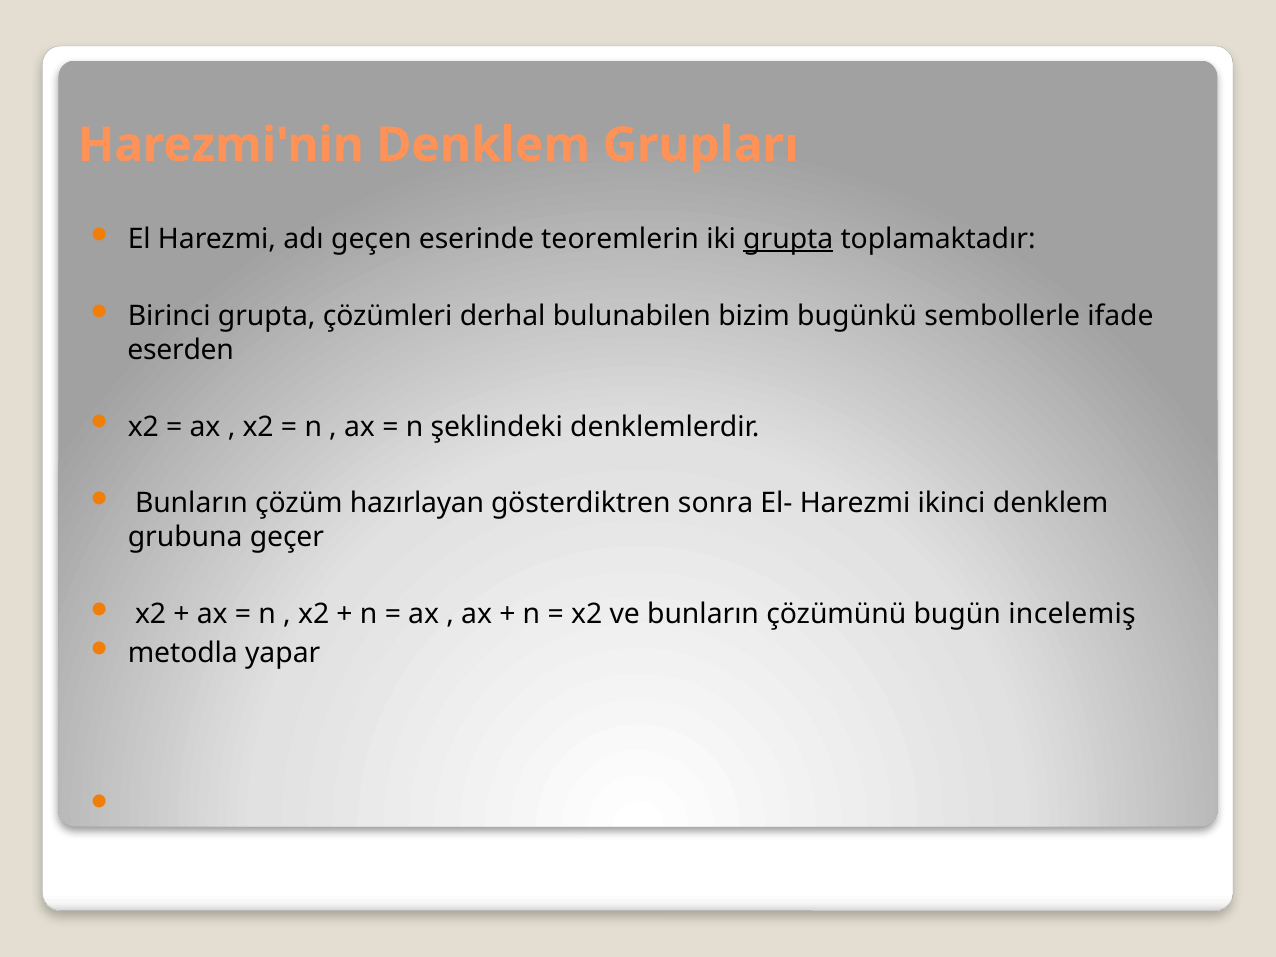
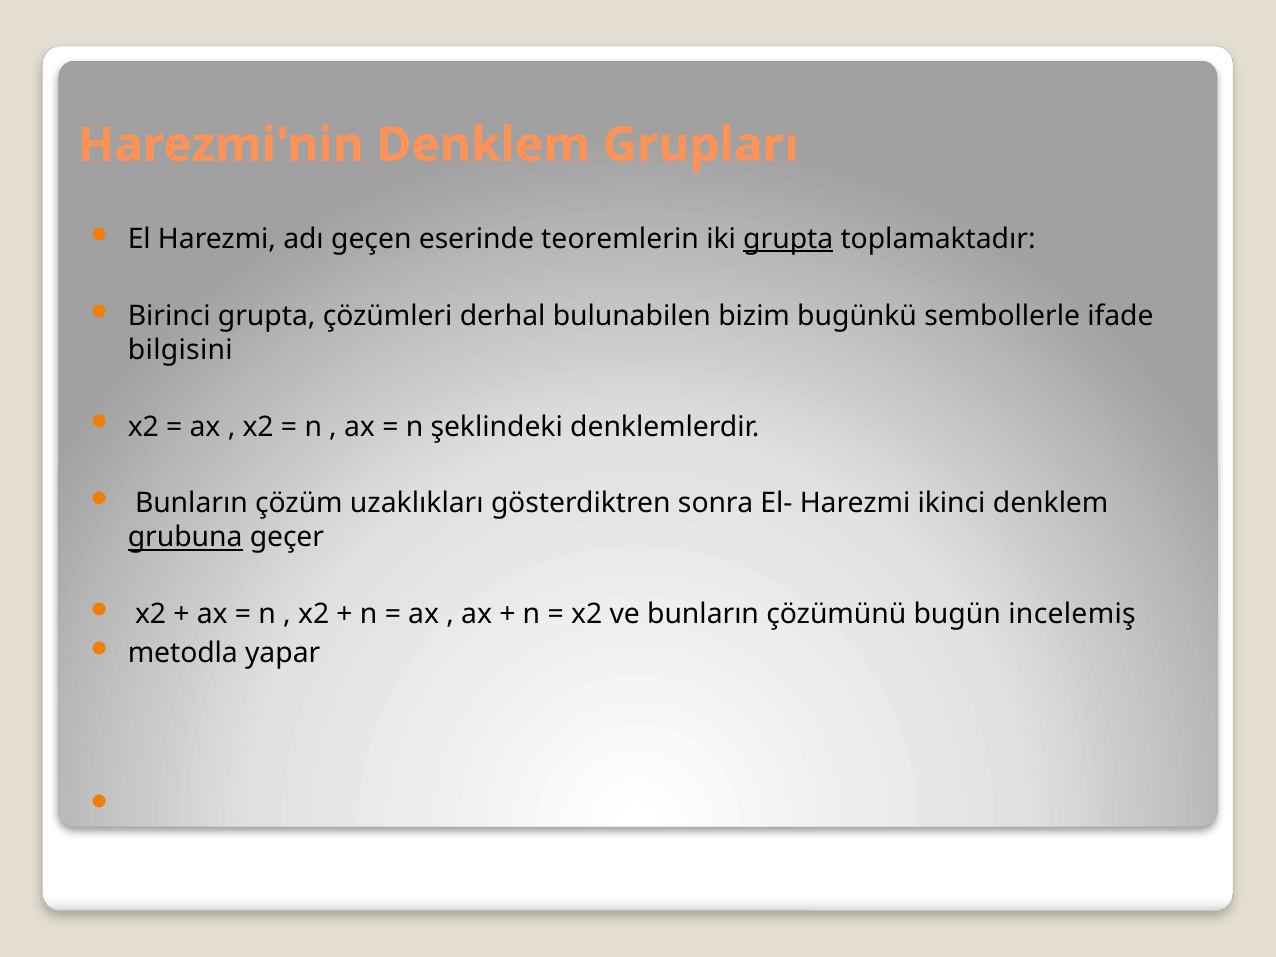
eserden: eserden -> bilgisini
hazırlayan: hazırlayan -> uzaklıkları
grubuna underline: none -> present
